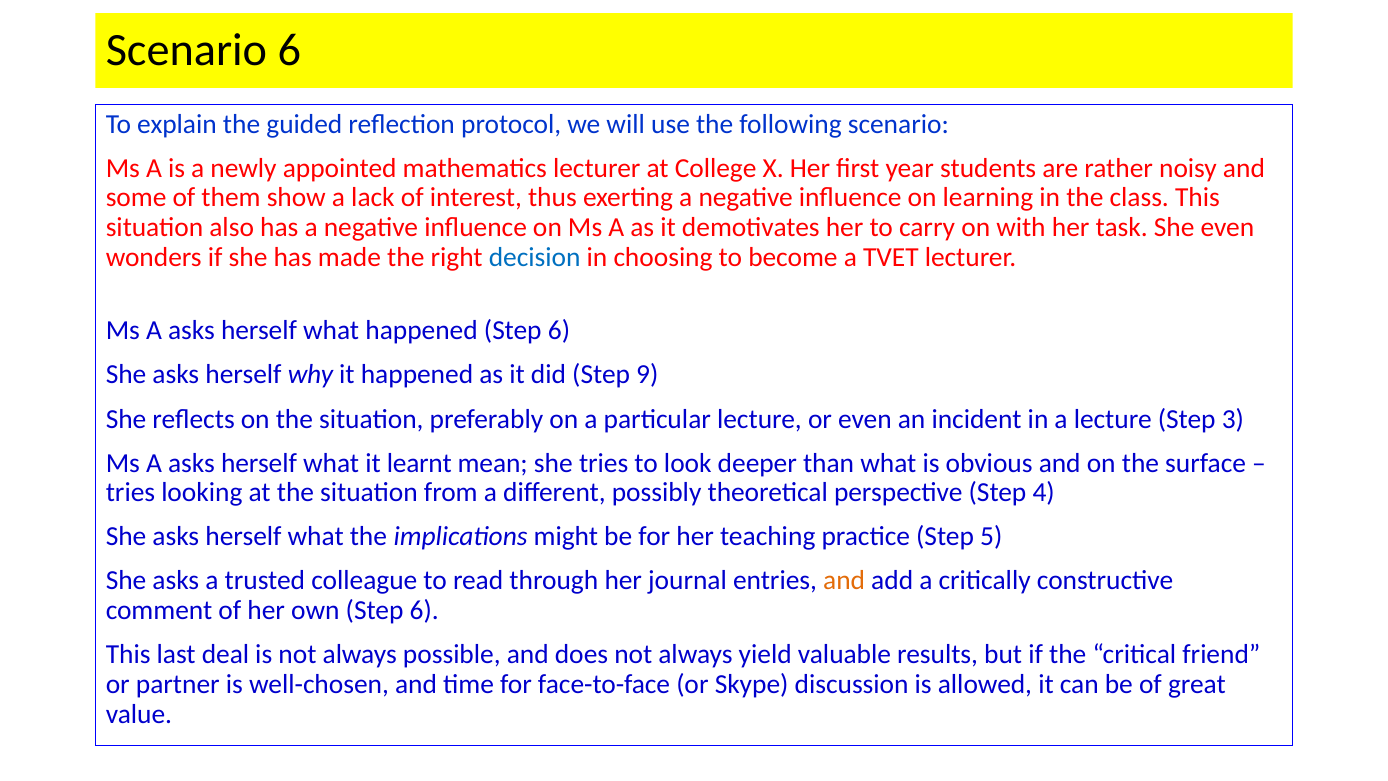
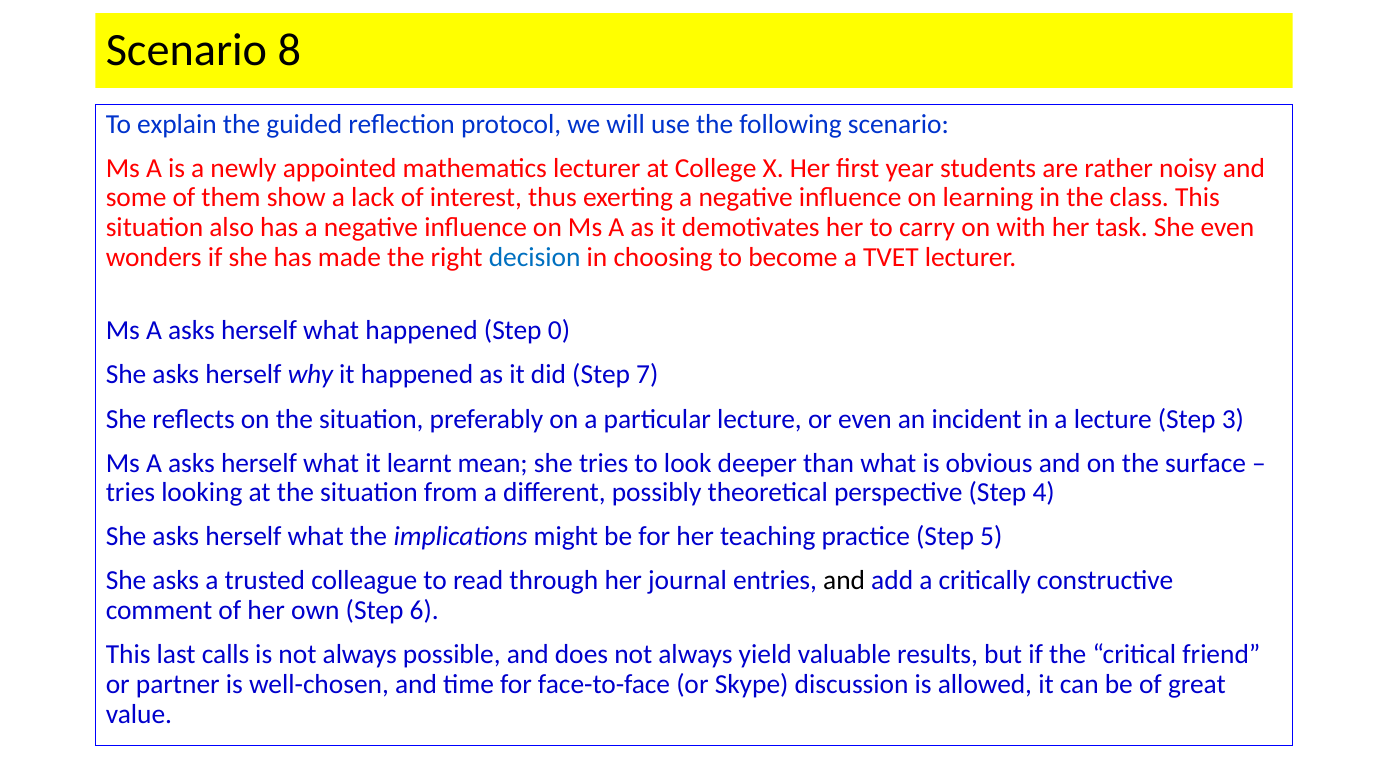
Scenario 6: 6 -> 8
happened Step 6: 6 -> 0
9: 9 -> 7
and at (844, 581) colour: orange -> black
deal: deal -> calls
